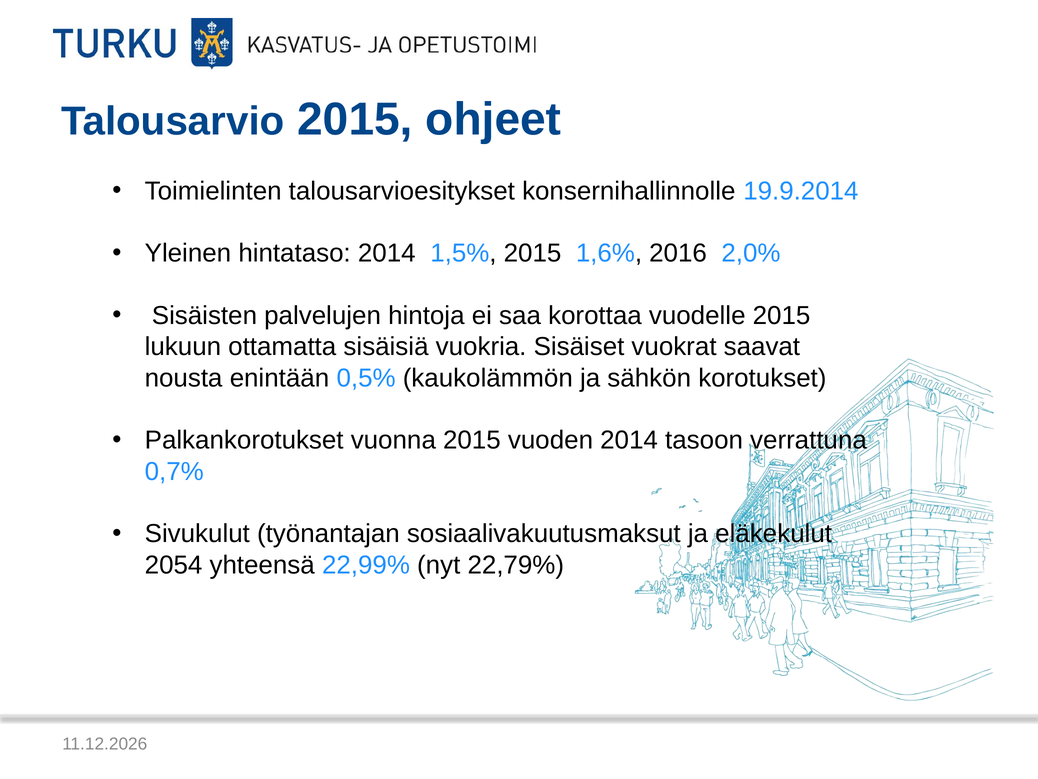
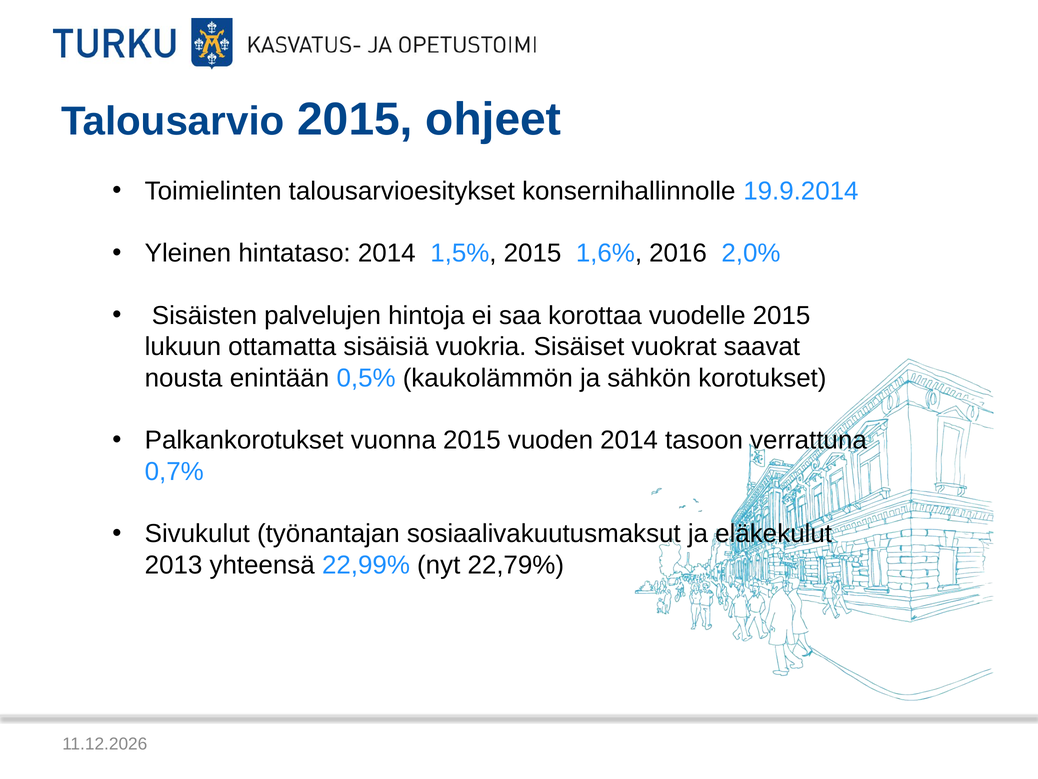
2054: 2054 -> 2013
